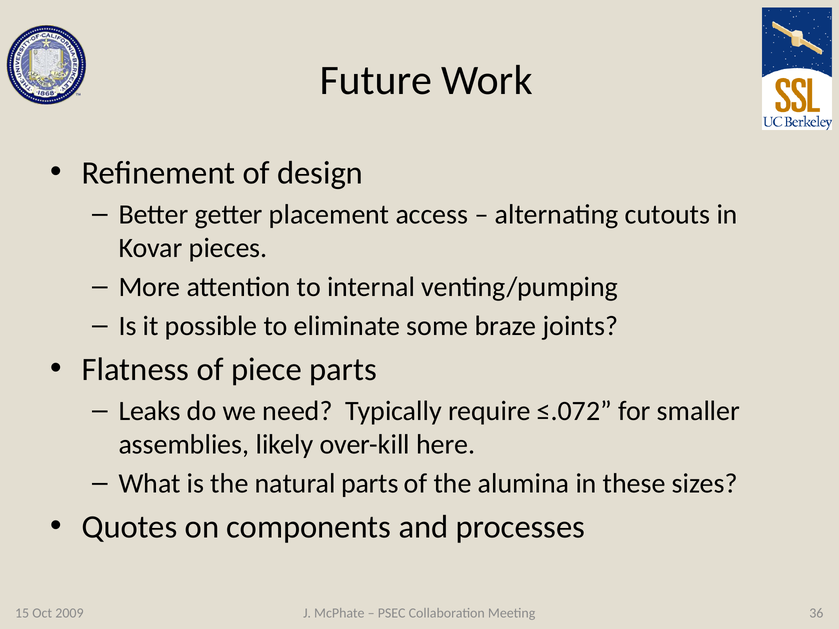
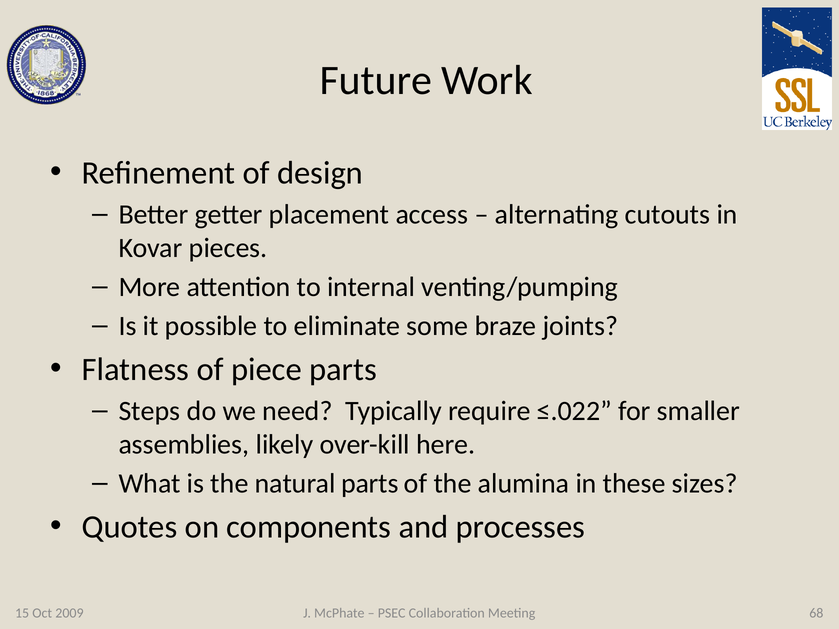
Leaks: Leaks -> Steps
≤.072: ≤.072 -> ≤.022
36: 36 -> 68
